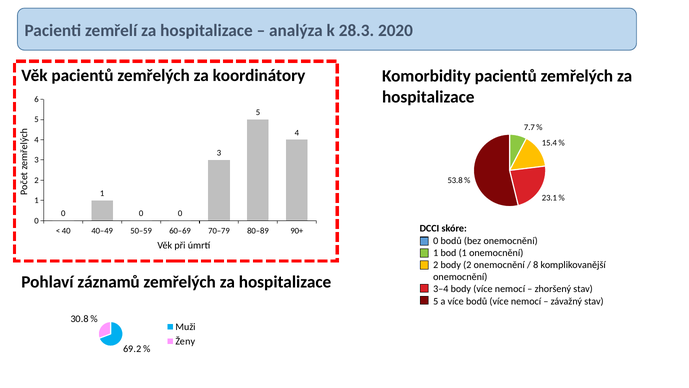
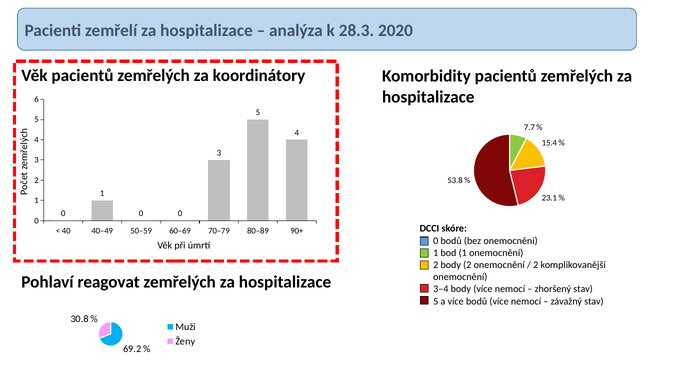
8 at (536, 265): 8 -> 2
záznamů: záznamů -> reagovat
